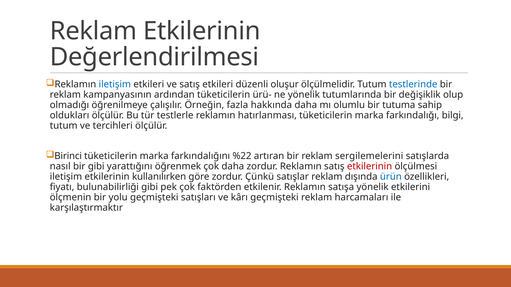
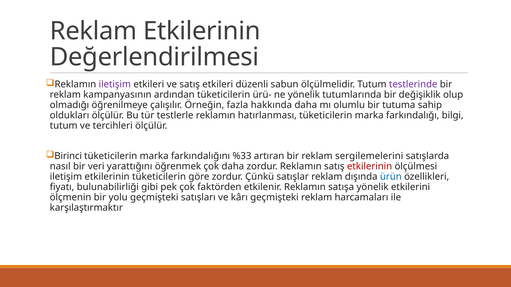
iletişim at (115, 84) colour: blue -> purple
oluşur: oluşur -> sabun
testlerinde colour: blue -> purple
%22: %22 -> %33
bir gibi: gibi -> veri
etkilerinin kullanılırken: kullanılırken -> tüketicilerin
